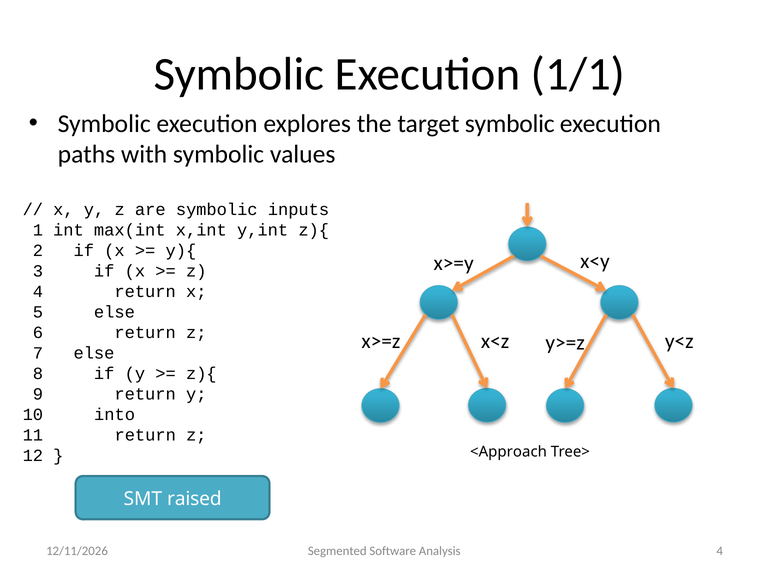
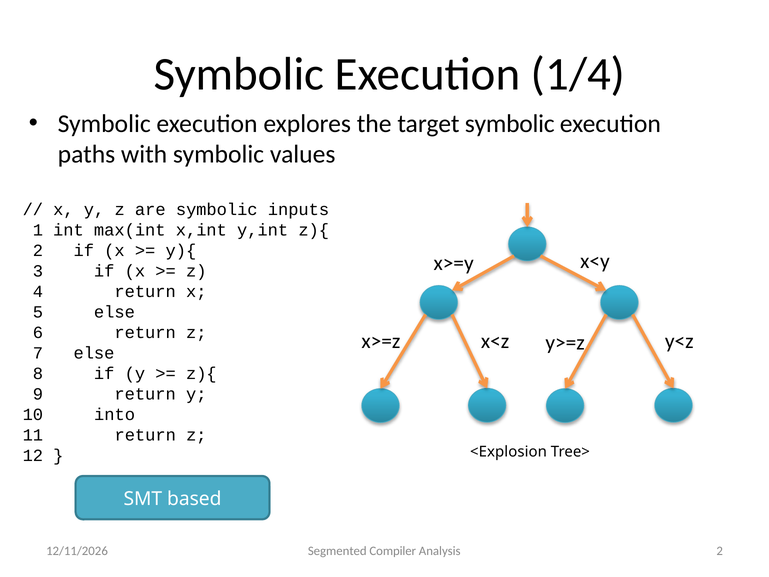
1/1: 1/1 -> 1/4
<Approach: <Approach -> <Explosion
raised: raised -> based
Software: Software -> Compiler
Analysis 4: 4 -> 2
